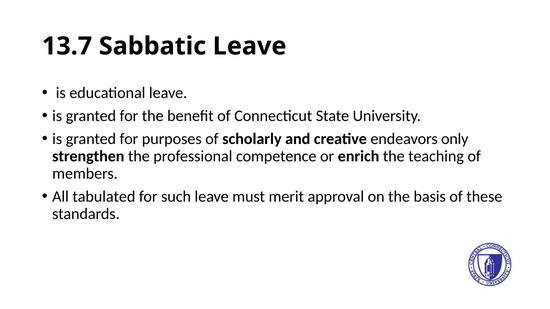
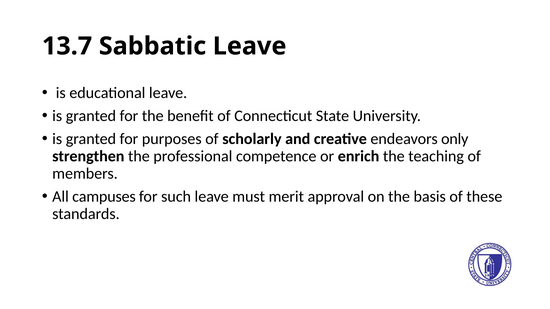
tabulated: tabulated -> campuses
